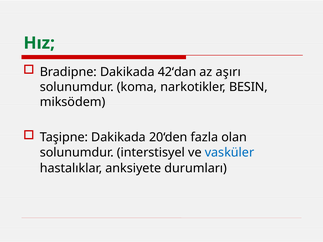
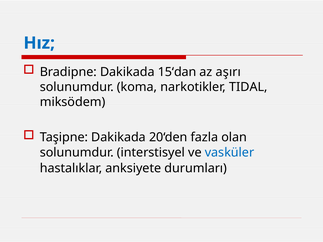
Hız colour: green -> blue
42‘dan: 42‘dan -> 15‘dan
BESIN: BESIN -> TIDAL
